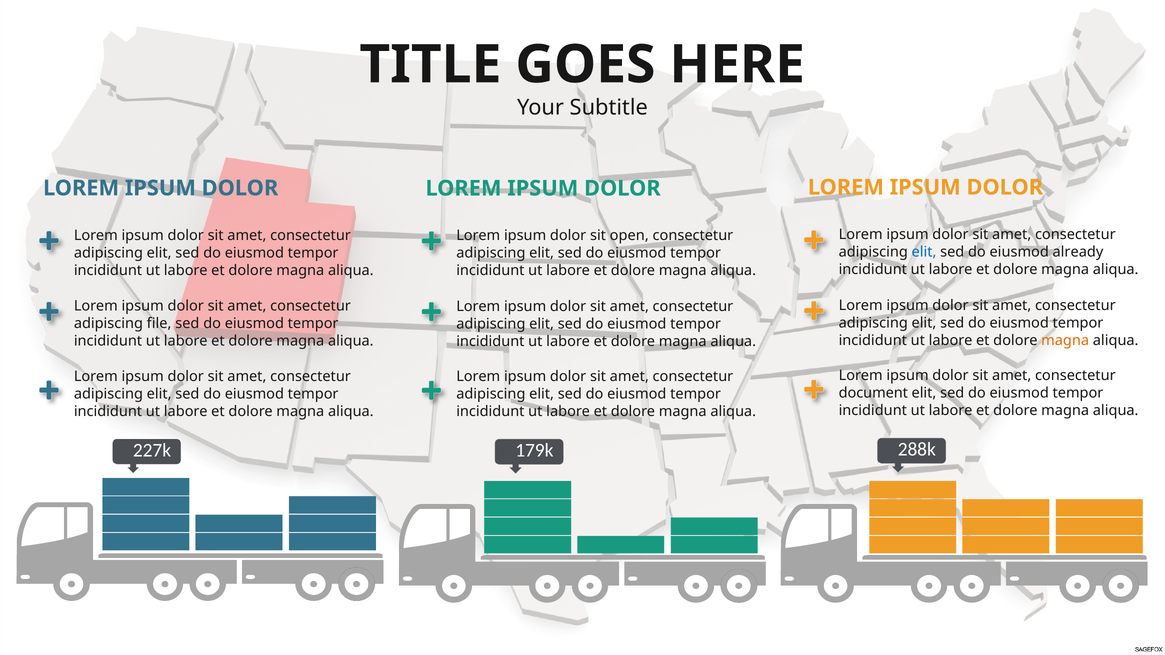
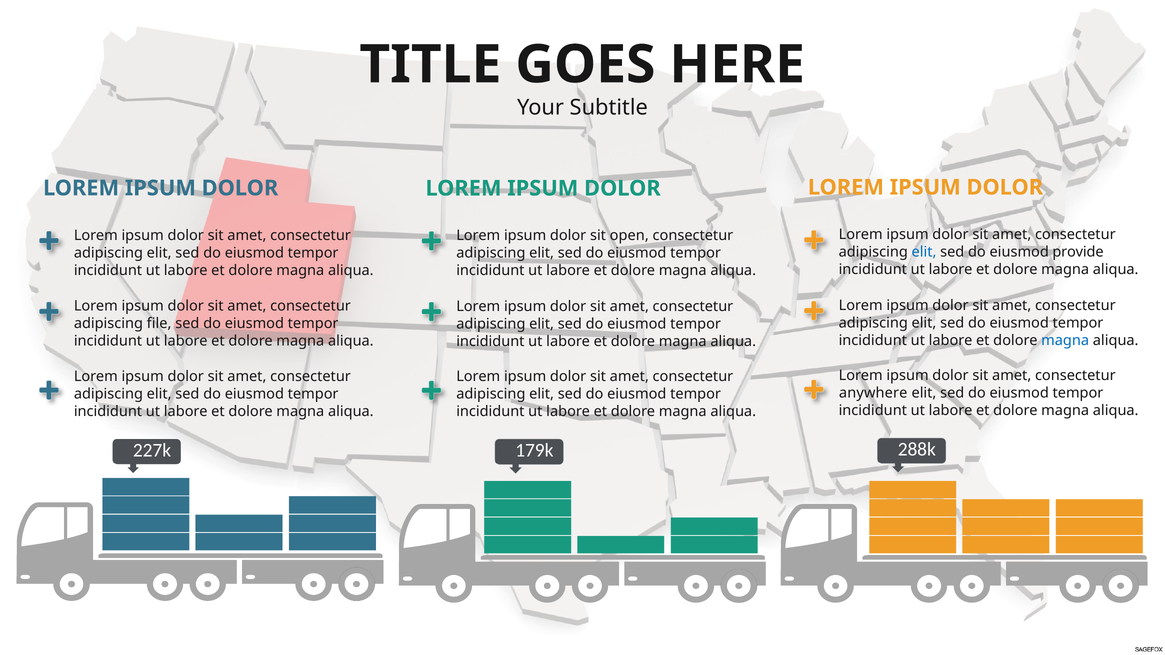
already: already -> provide
magna at (1065, 340) colour: orange -> blue
document: document -> anywhere
